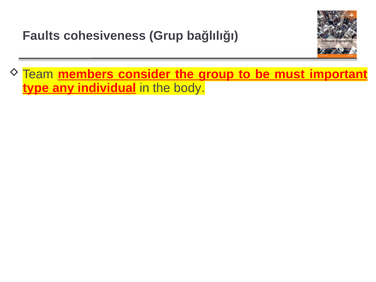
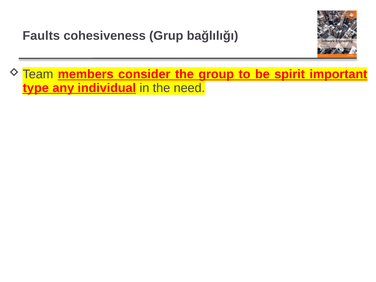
must: must -> spirit
body: body -> need
